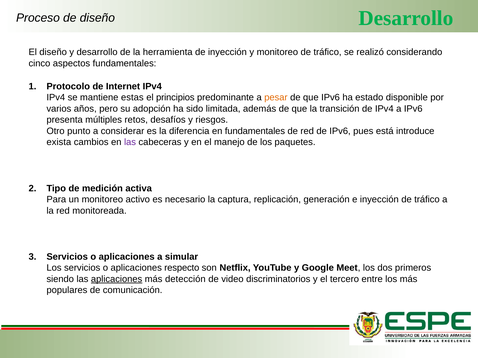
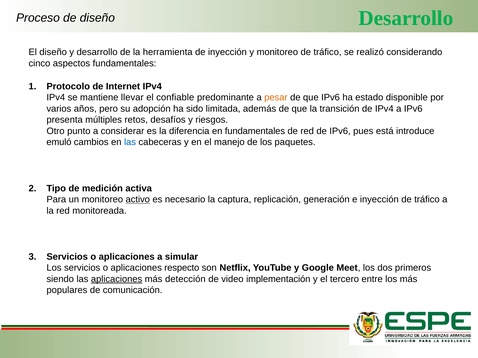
estas: estas -> llevar
principios: principios -> confiable
exista: exista -> emuló
las at (130, 142) colour: purple -> blue
activo underline: none -> present
discriminatorios: discriminatorios -> implementación
